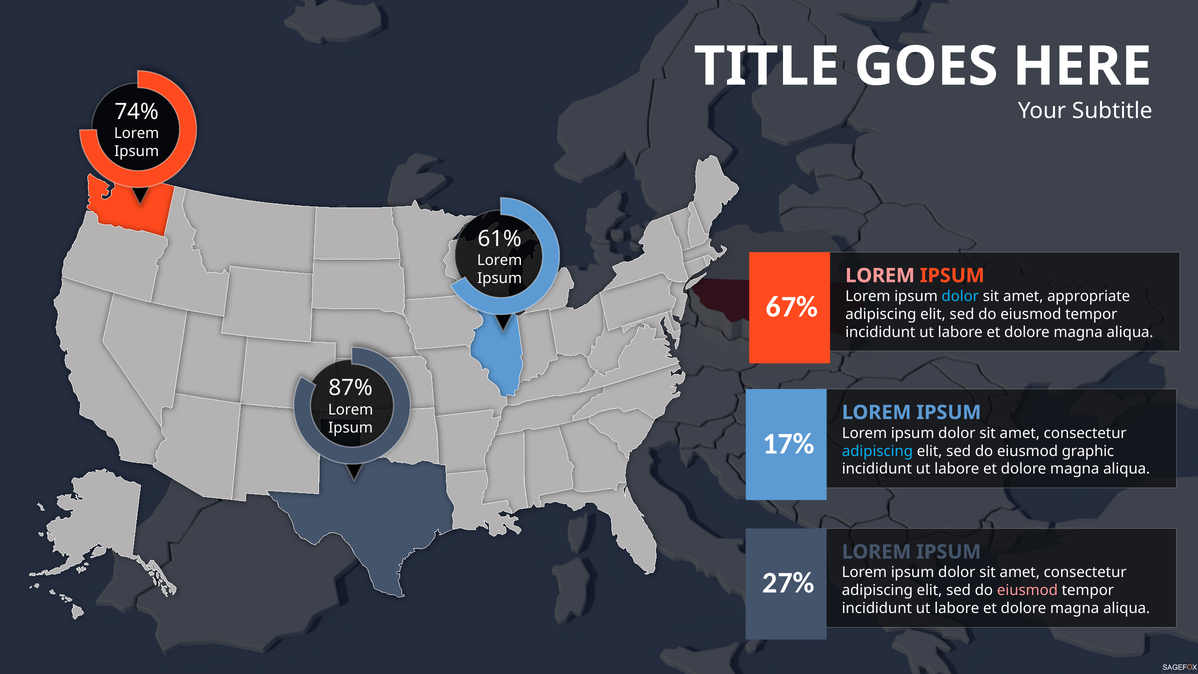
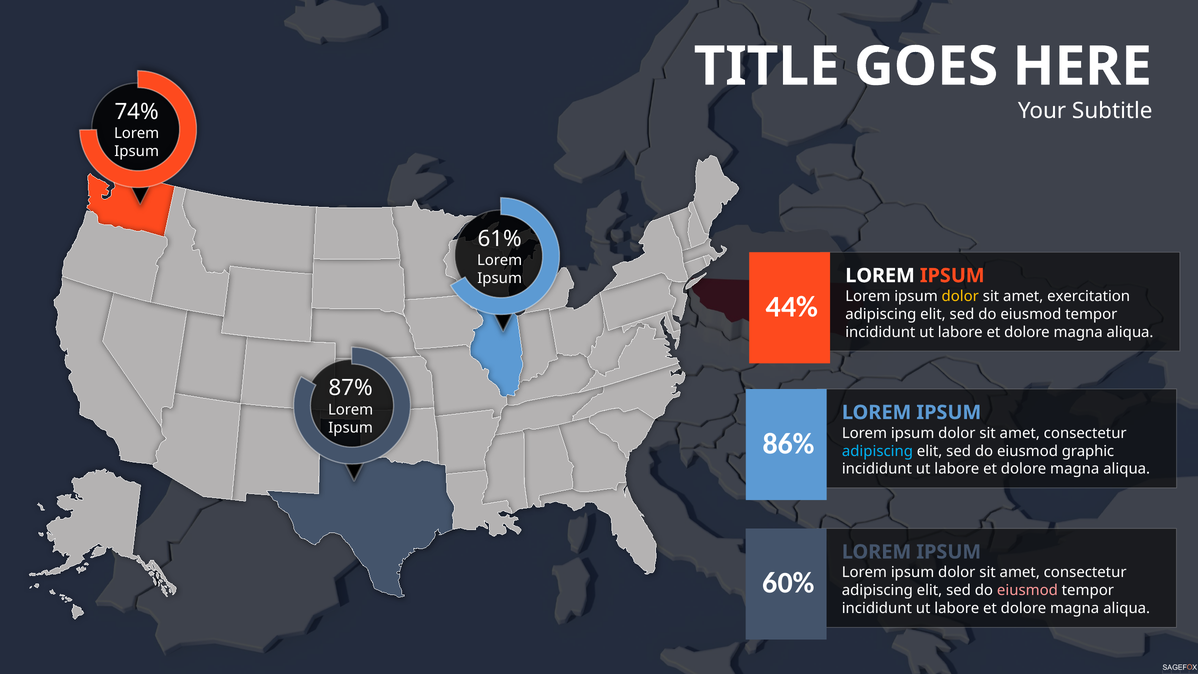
LOREM at (880, 276) colour: pink -> white
dolor at (960, 296) colour: light blue -> yellow
appropriate: appropriate -> exercitation
67%: 67% -> 44%
17%: 17% -> 86%
27%: 27% -> 60%
